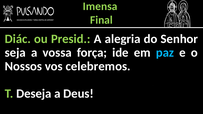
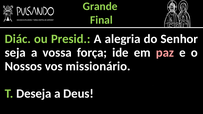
Imensa: Imensa -> Grande
paz colour: light blue -> pink
celebremos: celebremos -> missionário
